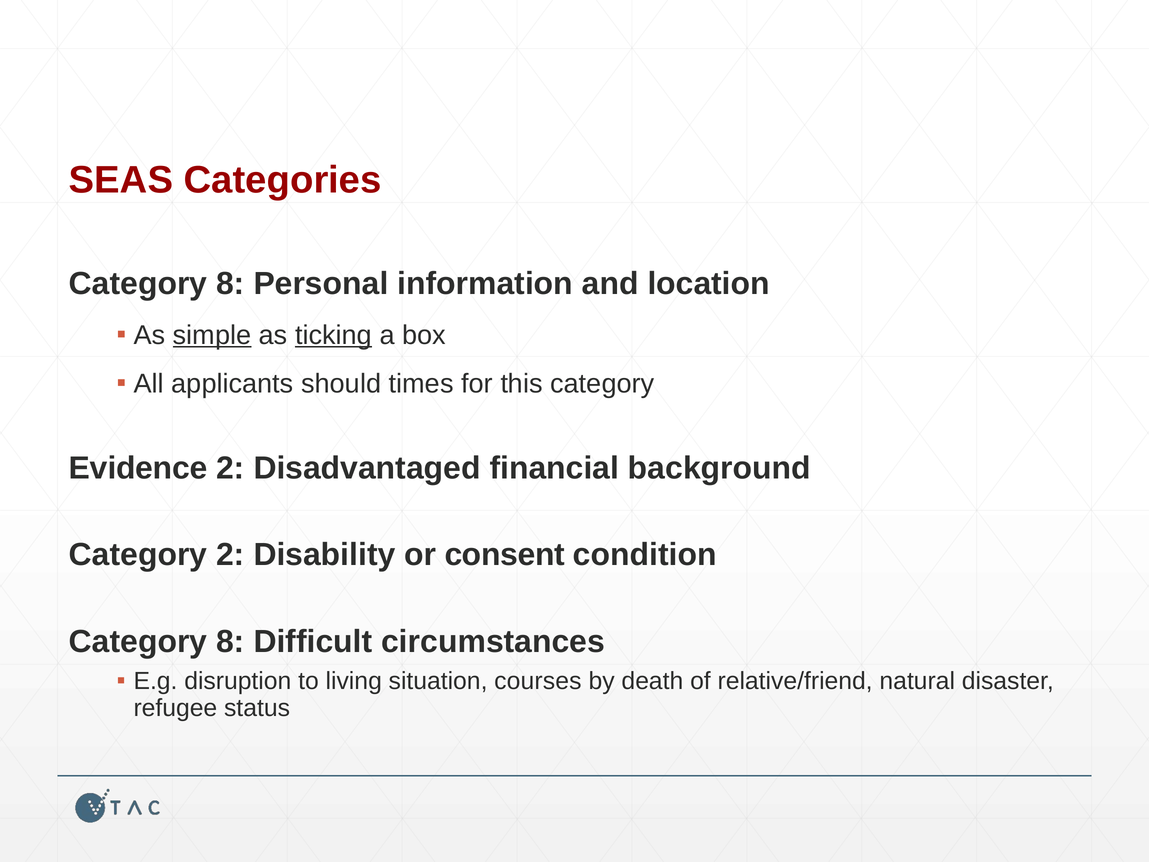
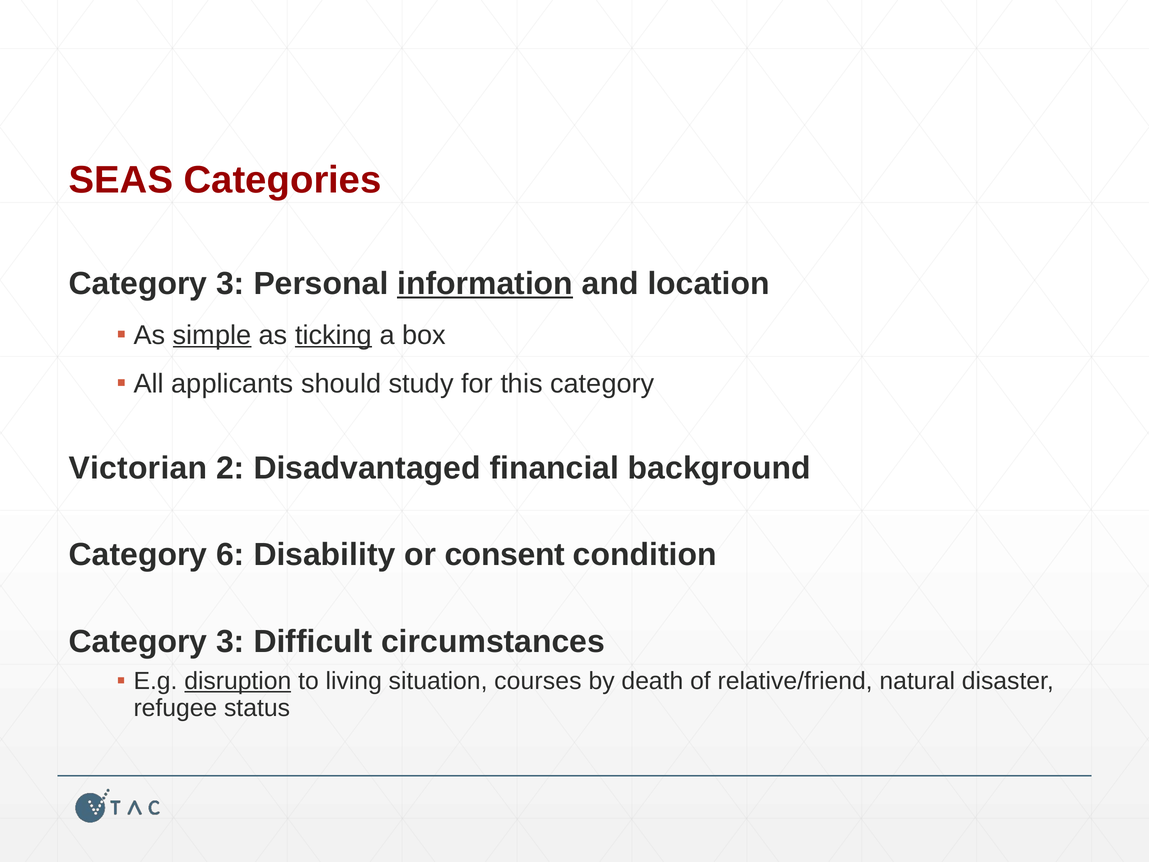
8 at (230, 284): 8 -> 3
information underline: none -> present
times: times -> study
Evidence: Evidence -> Victorian
Category 2: 2 -> 6
8 at (230, 641): 8 -> 3
disruption underline: none -> present
